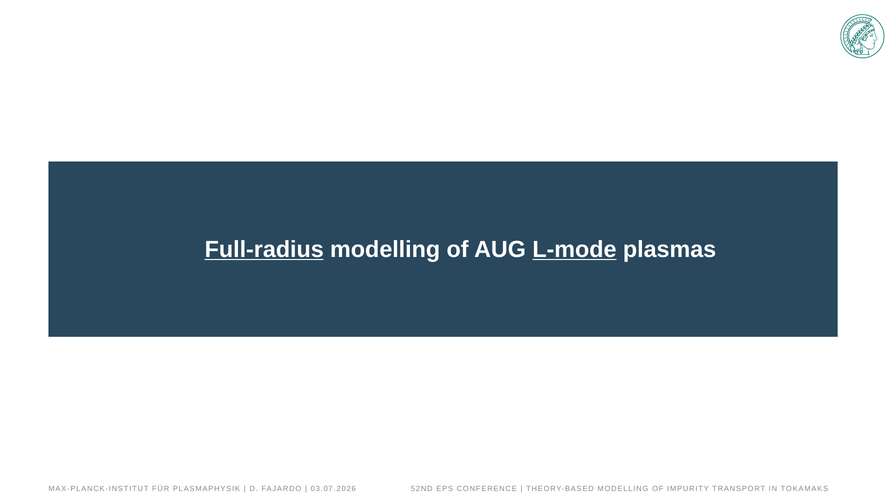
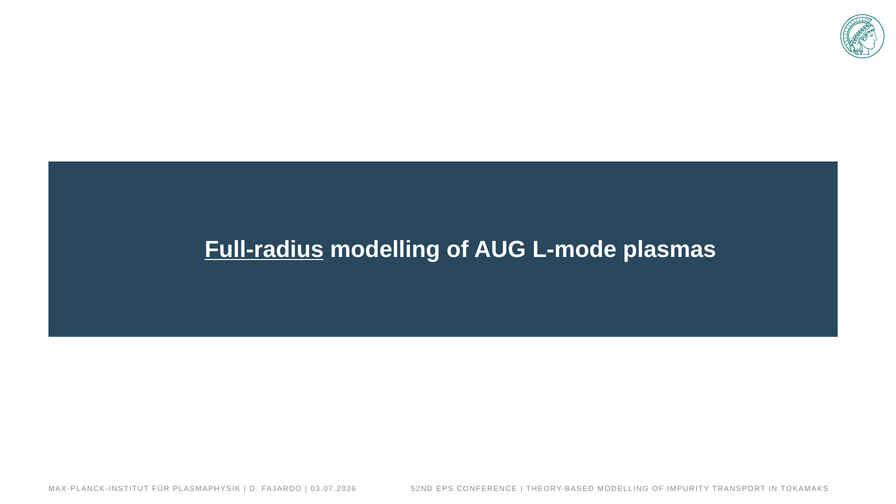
L-mode underline: present -> none
